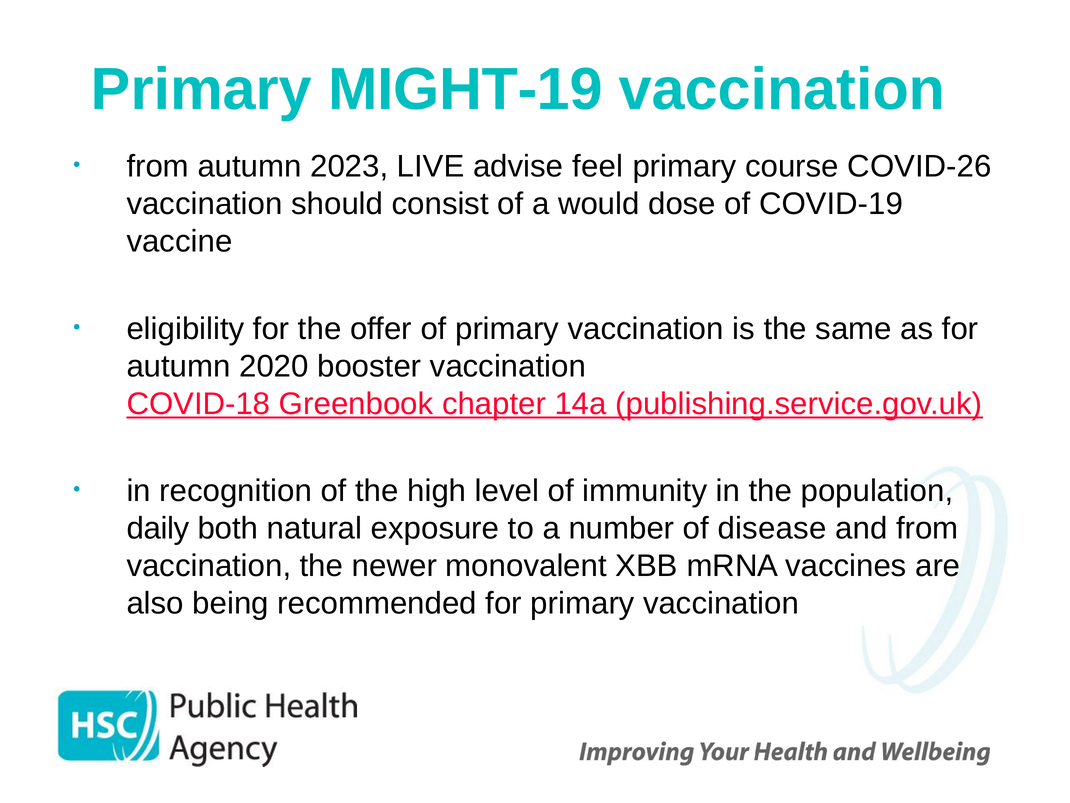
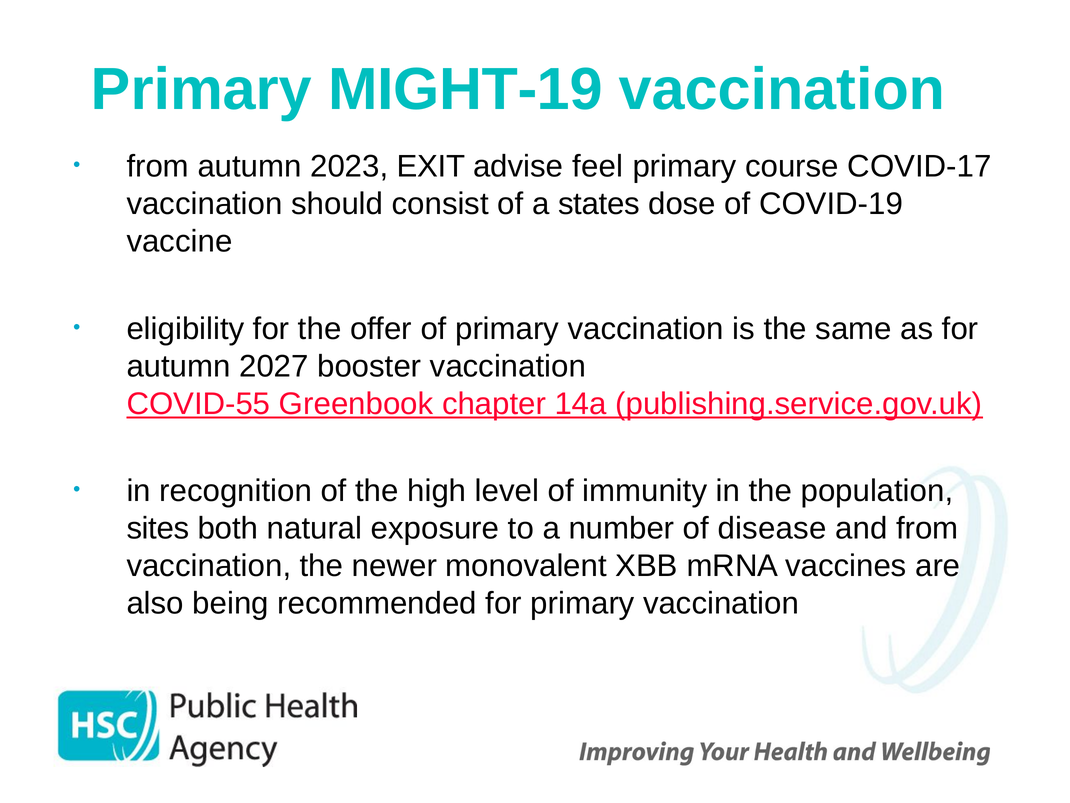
LIVE: LIVE -> EXIT
COVID-26: COVID-26 -> COVID-17
would: would -> states
2020: 2020 -> 2027
COVID-18: COVID-18 -> COVID-55
daily: daily -> sites
